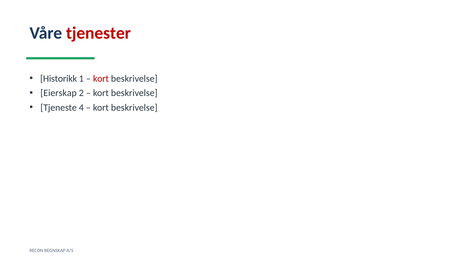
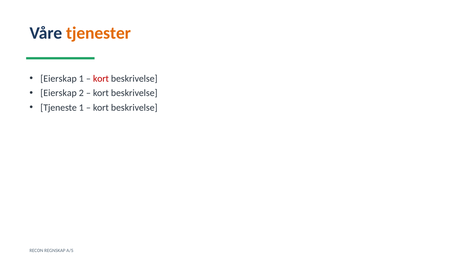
tjenester colour: red -> orange
Historikk at (59, 79): Historikk -> Eierskap
Tjeneste 4: 4 -> 1
